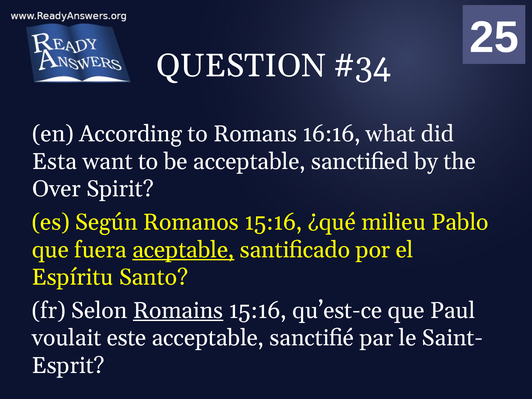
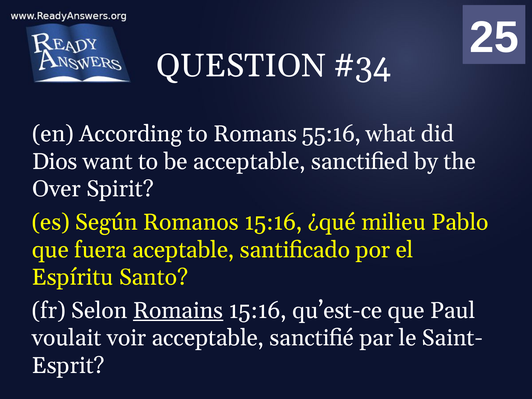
16:16: 16:16 -> 55:16
Esta: Esta -> Dios
aceptable underline: present -> none
este: este -> voir
